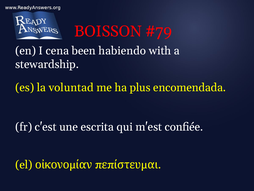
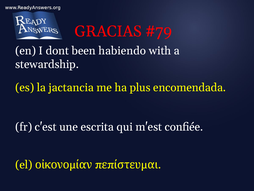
BOISSON: BOISSON -> GRACIAS
cena: cena -> dont
voluntad: voluntad -> jactancia
